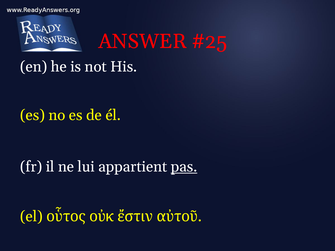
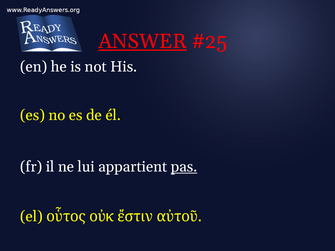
ANSWER underline: none -> present
